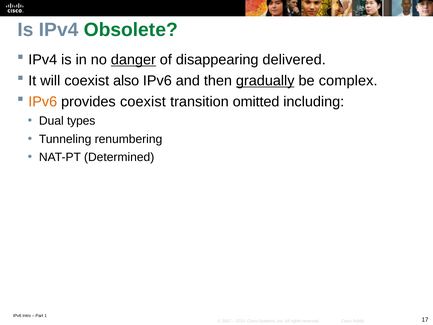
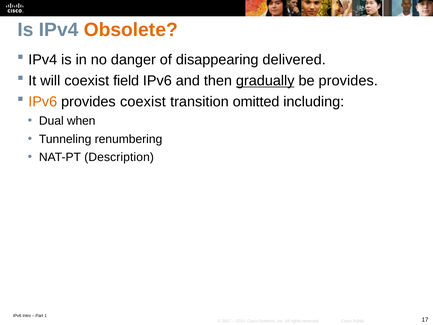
Obsolete colour: green -> orange
danger underline: present -> none
also: also -> field
be complex: complex -> provides
types: types -> when
Determined: Determined -> Description
